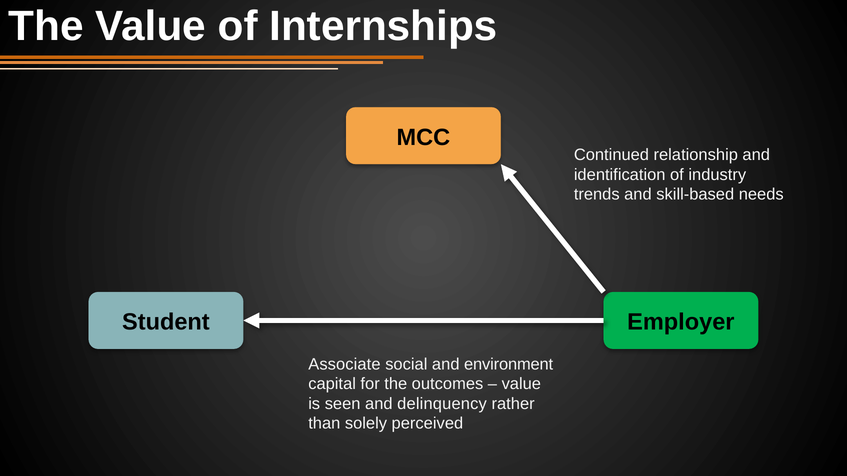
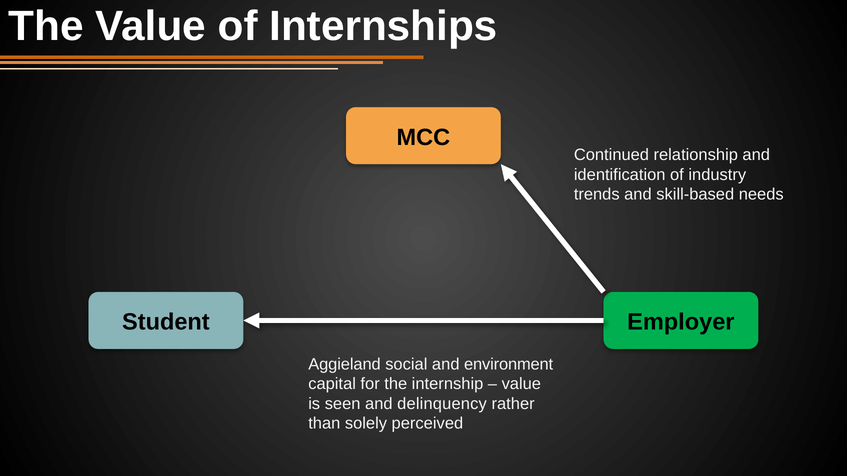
Associate: Associate -> Aggieland
outcomes: outcomes -> internship
